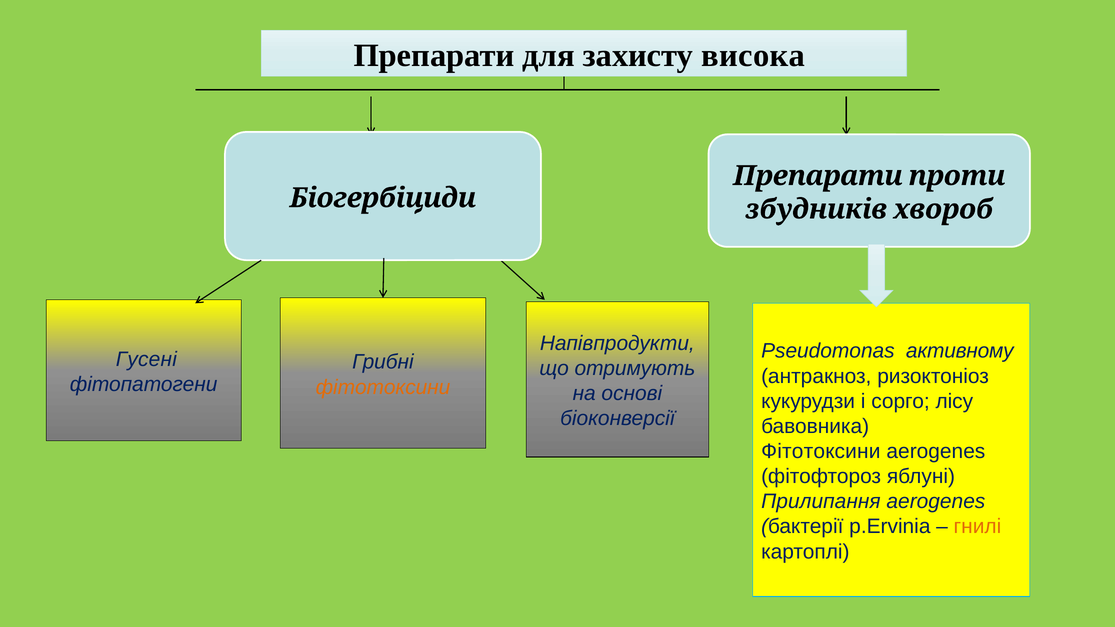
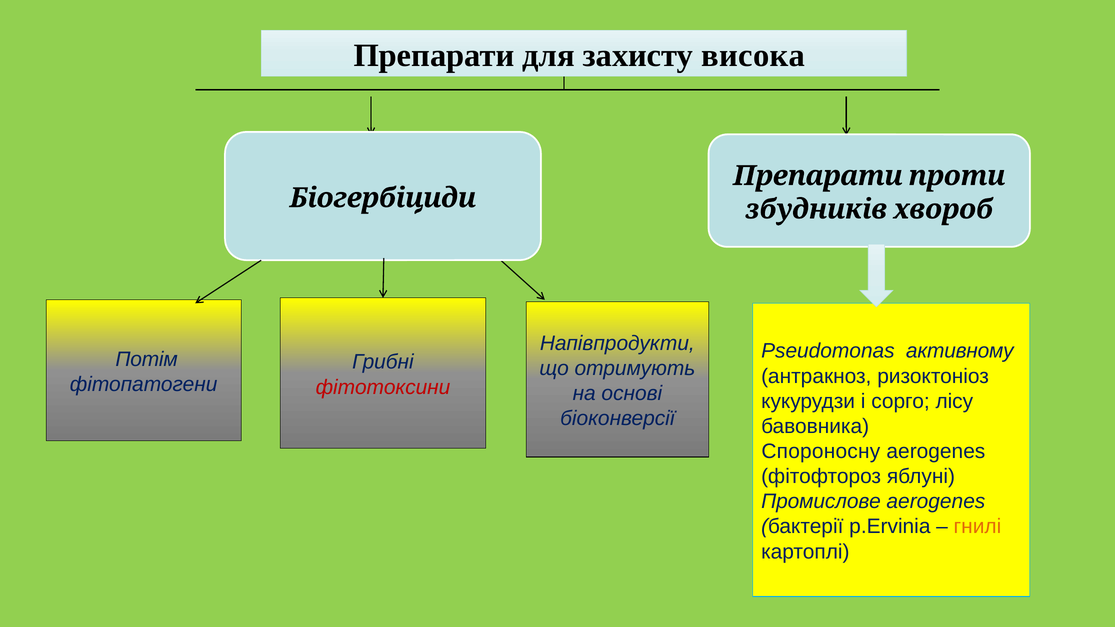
Гусені: Гусені -> Потім
фітотоксини at (383, 387) colour: orange -> red
Фітотоксини at (821, 451): Фітотоксини -> Спороносну
Прилипання: Прилипання -> Промислове
